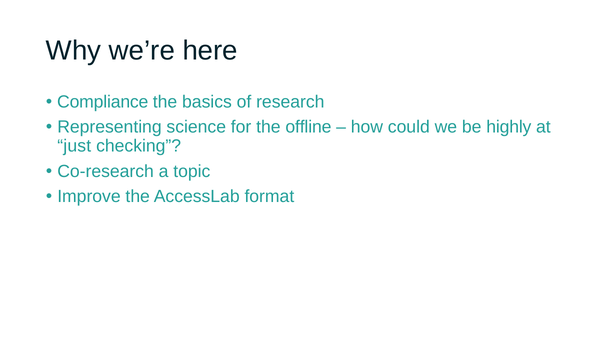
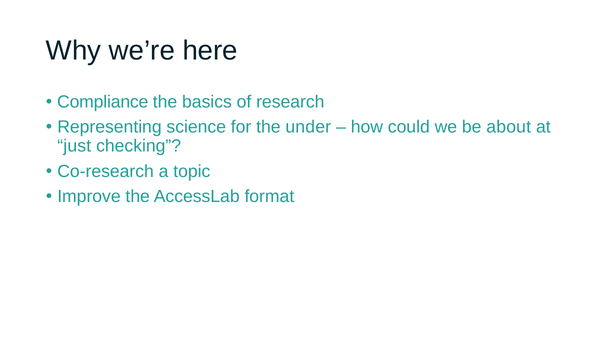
offline: offline -> under
highly: highly -> about
